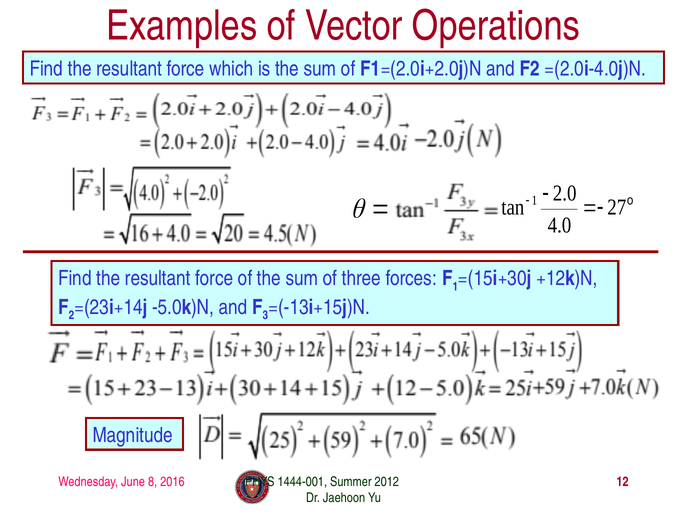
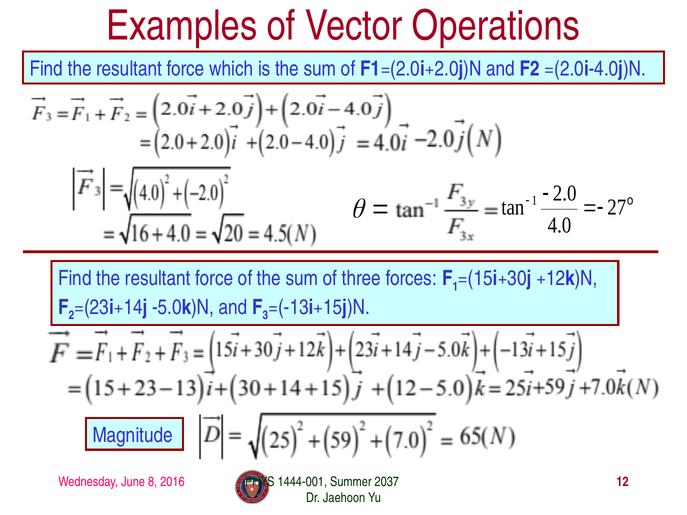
2012: 2012 -> 2037
